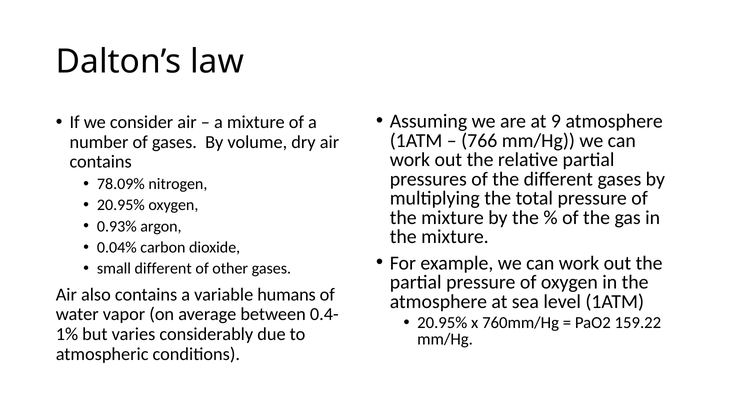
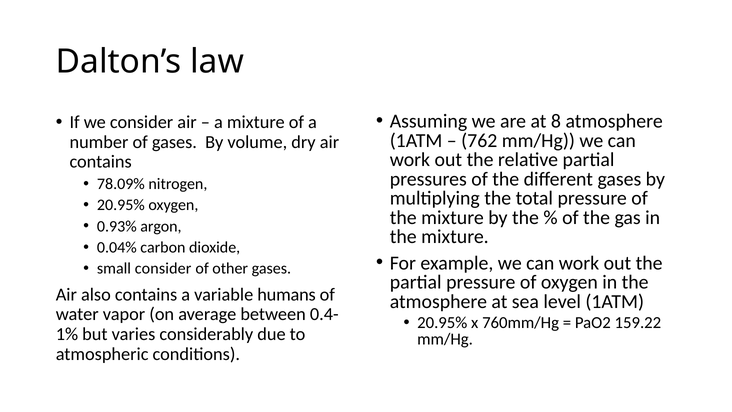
9: 9 -> 8
766: 766 -> 762
small different: different -> consider
